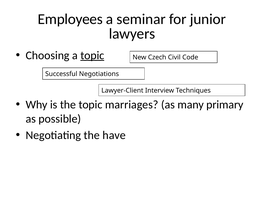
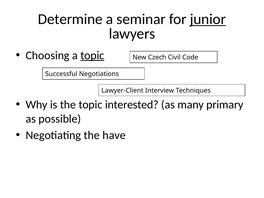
Employees: Employees -> Determine
junior underline: none -> present
marriages: marriages -> interested
